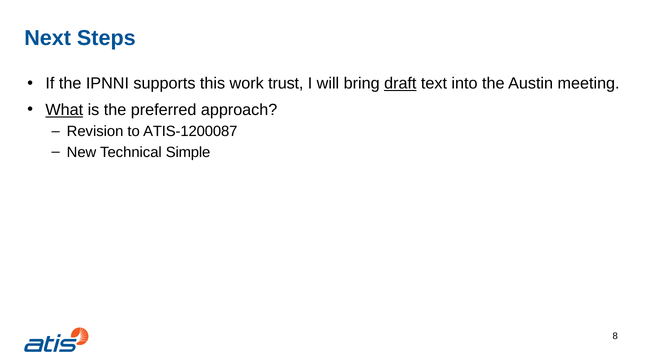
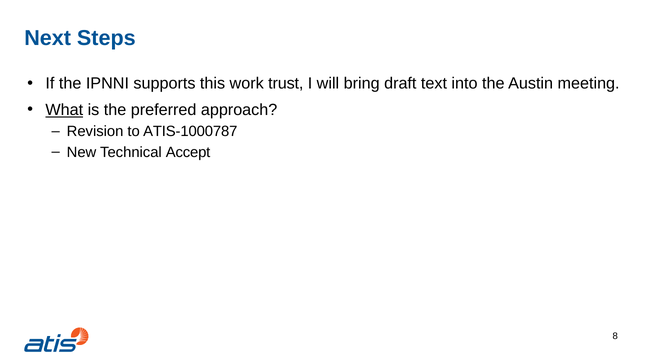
draft underline: present -> none
ATIS-1200087: ATIS-1200087 -> ATIS-1000787
Simple: Simple -> Accept
